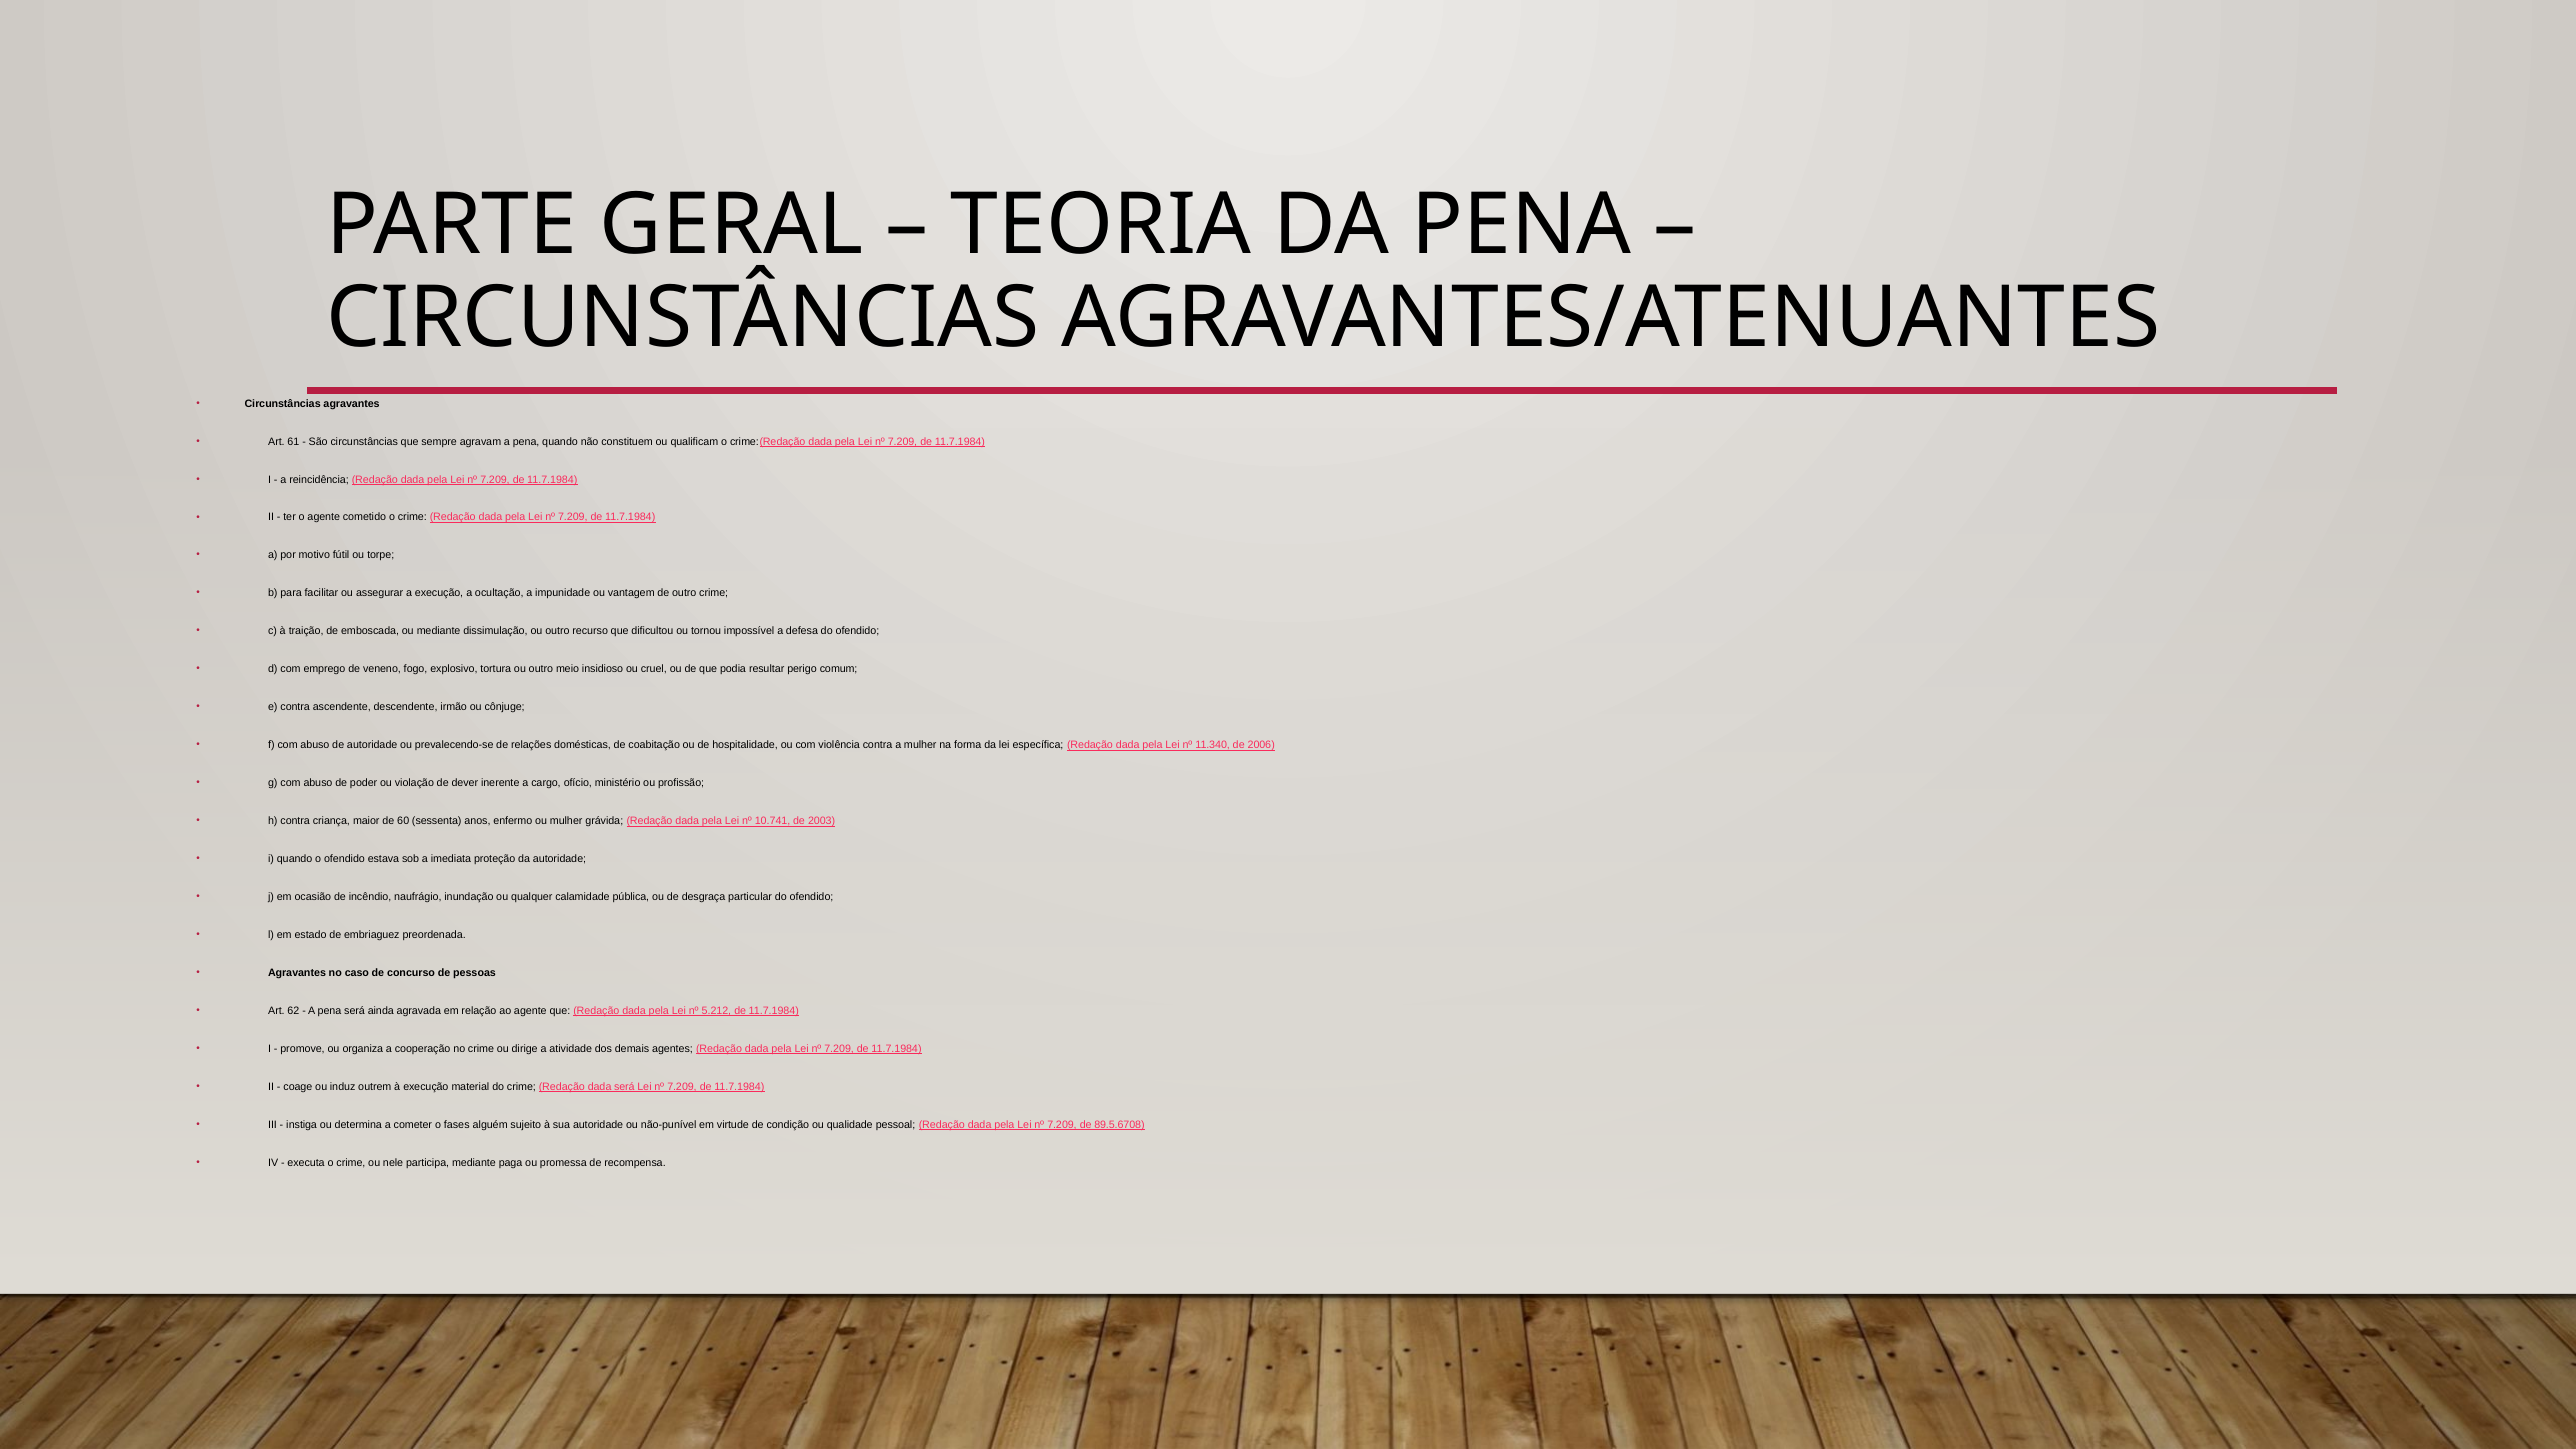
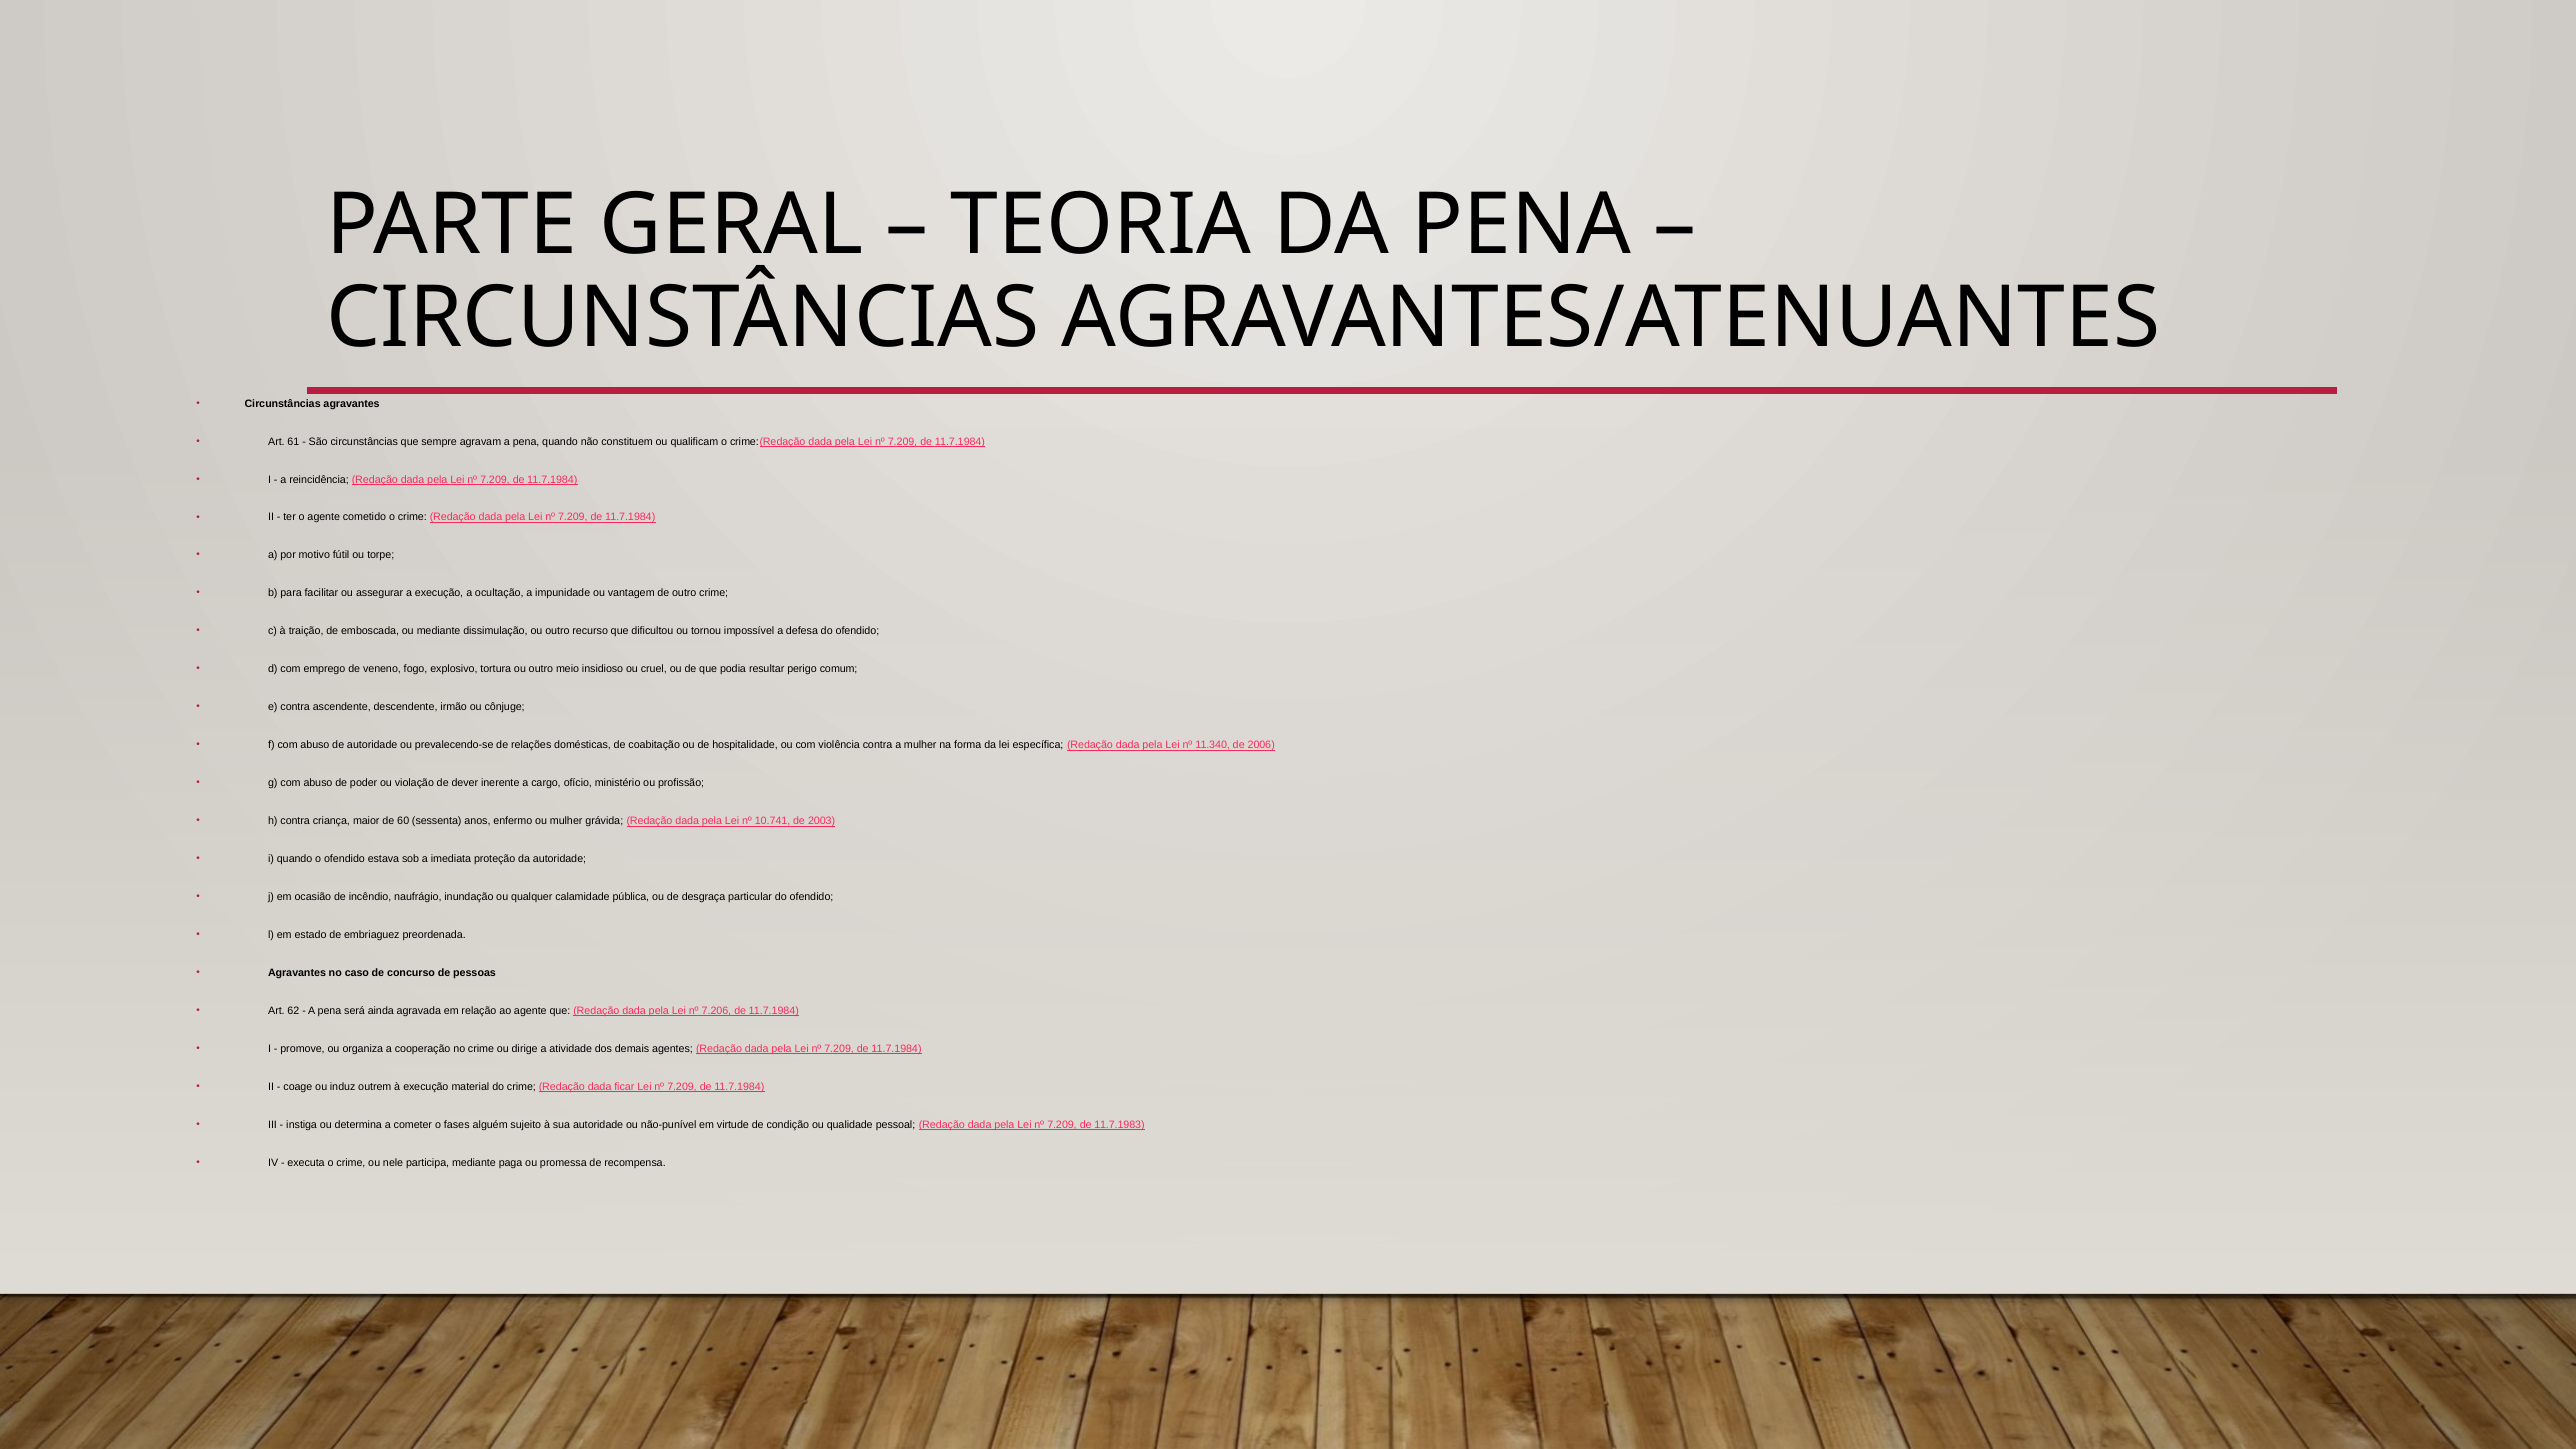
5.212: 5.212 -> 7.206
dada será: será -> ficar
89.5.6708: 89.5.6708 -> 11.7.1983
